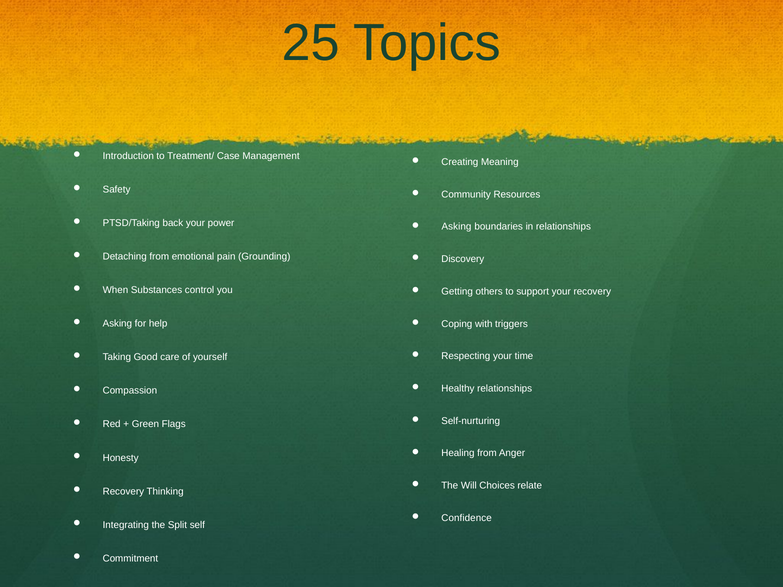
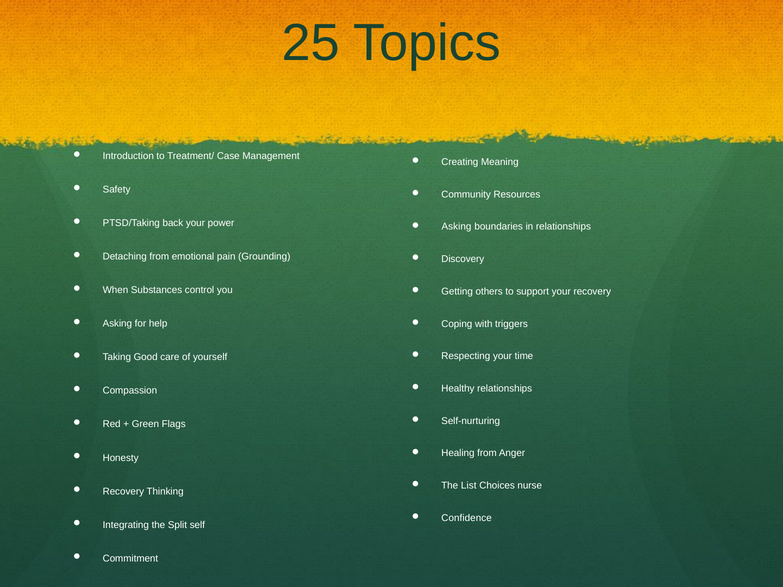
Will: Will -> List
relate: relate -> nurse
